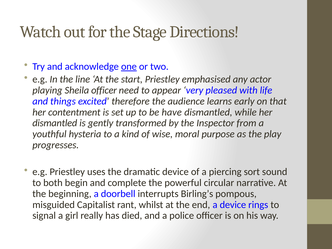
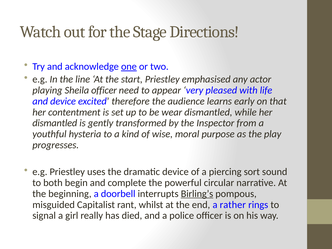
and things: things -> device
have: have -> wear
Birling’s underline: none -> present
a device: device -> rather
